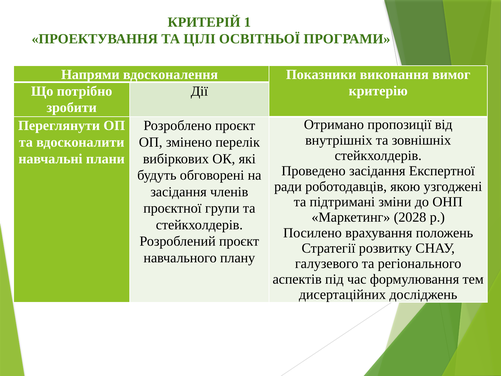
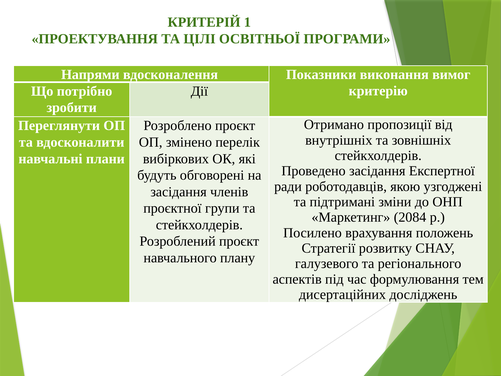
2028: 2028 -> 2084
